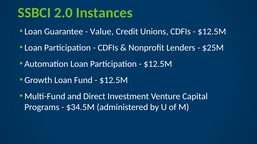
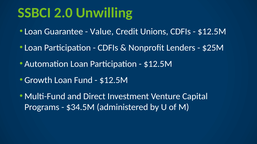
Instances: Instances -> Unwilling
